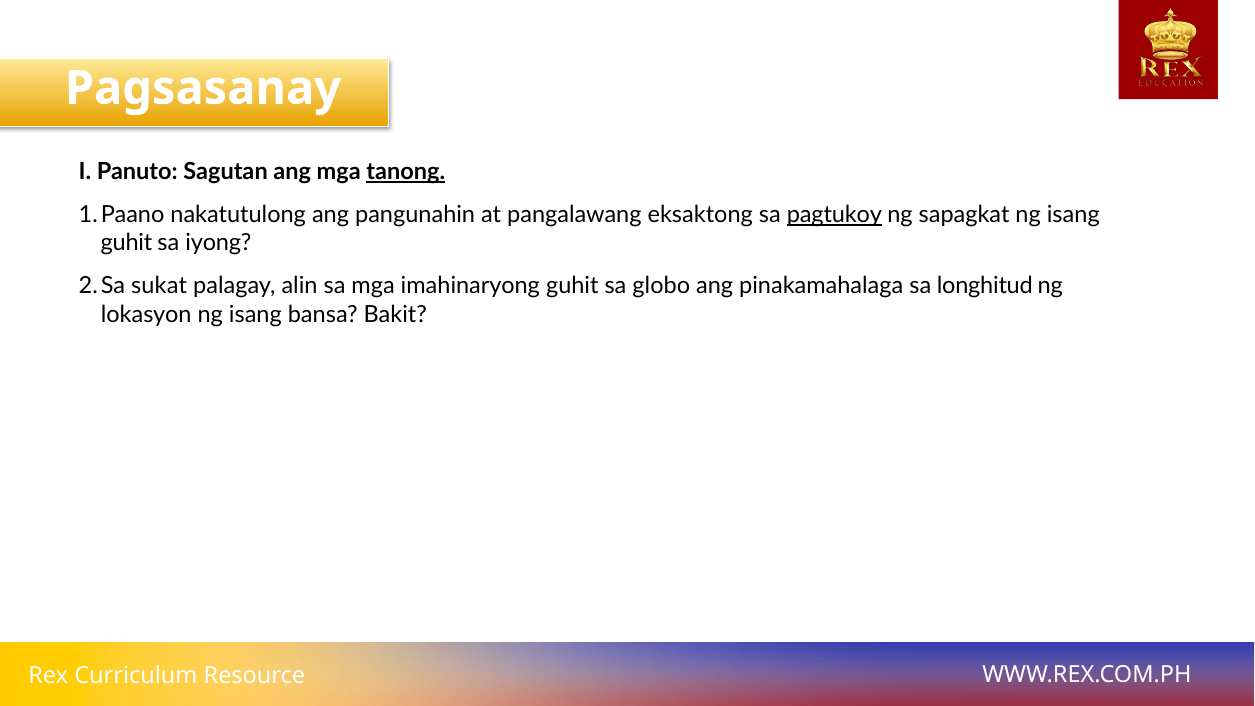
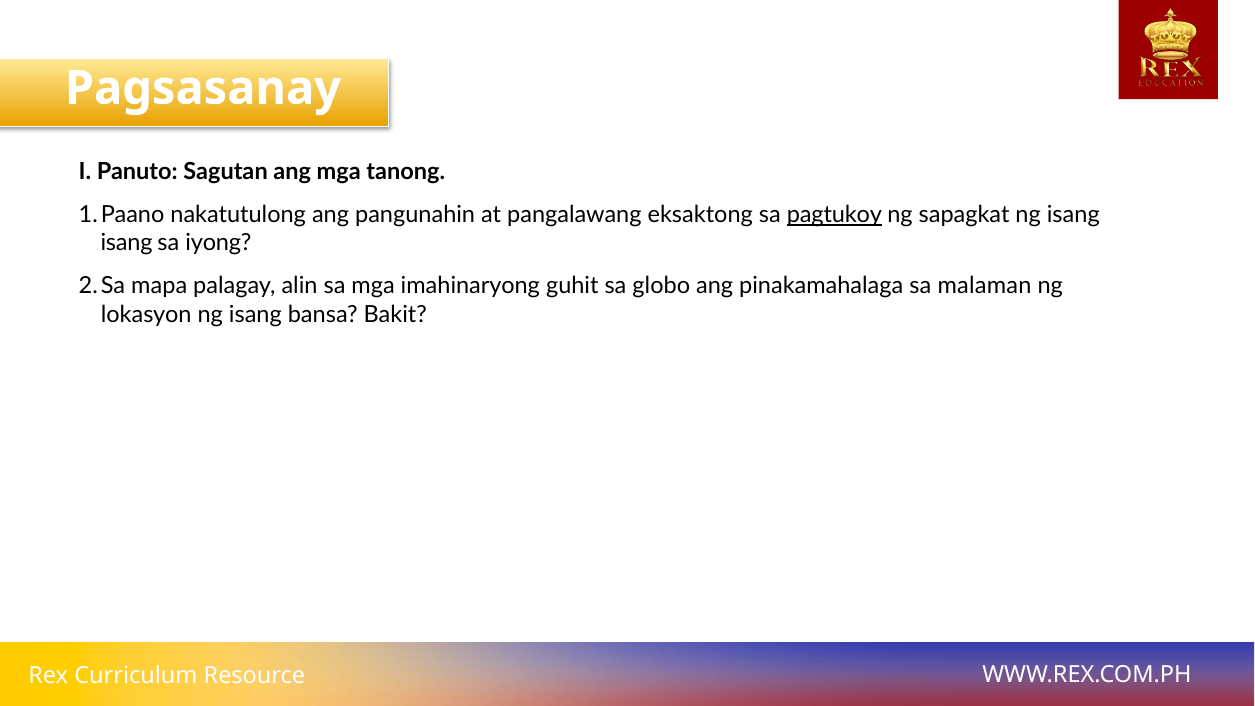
tanong underline: present -> none
guhit at (127, 243): guhit -> isang
sukat: sukat -> mapa
longhitud: longhitud -> malaman
